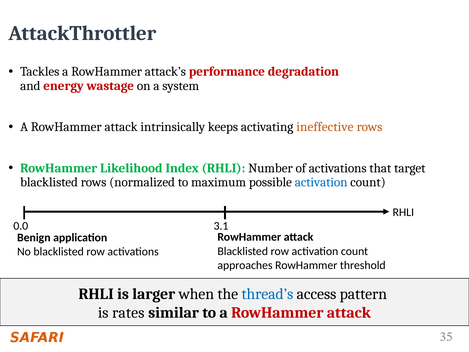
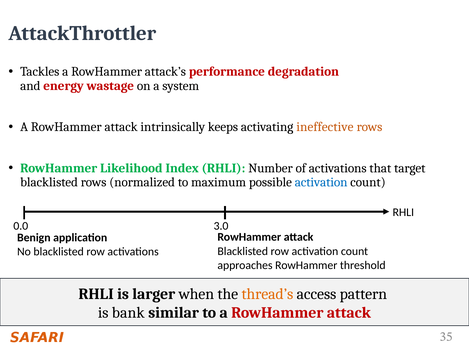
3.1: 3.1 -> 3.0
thread’s colour: blue -> orange
rates: rates -> bank
